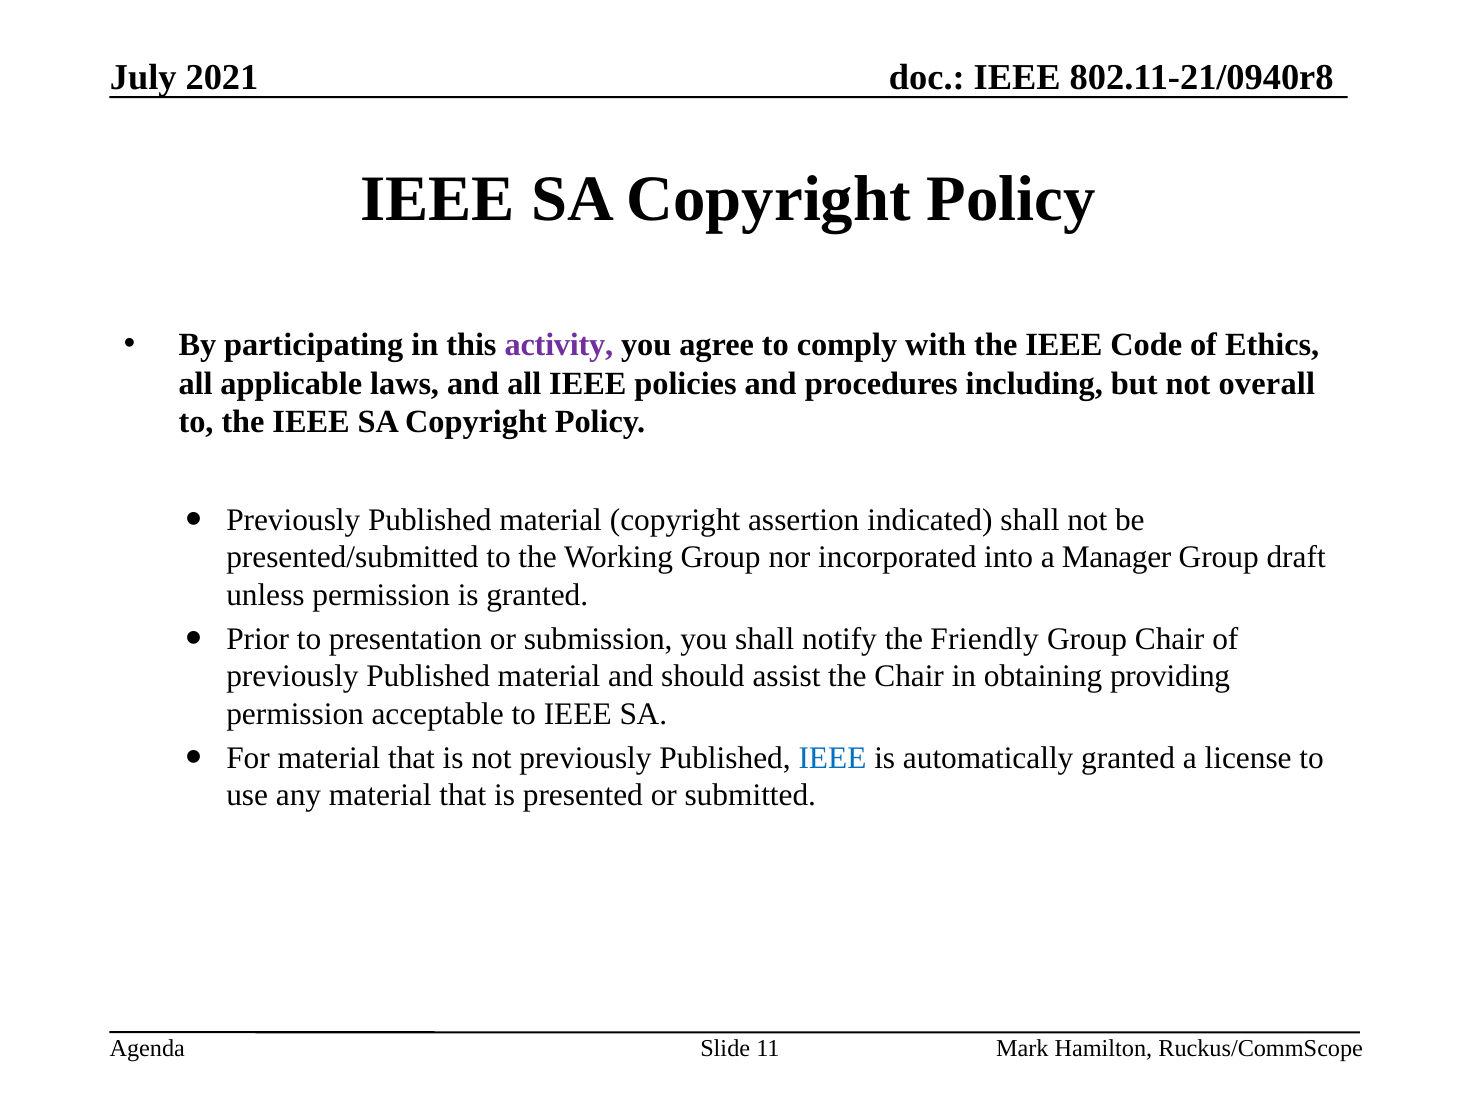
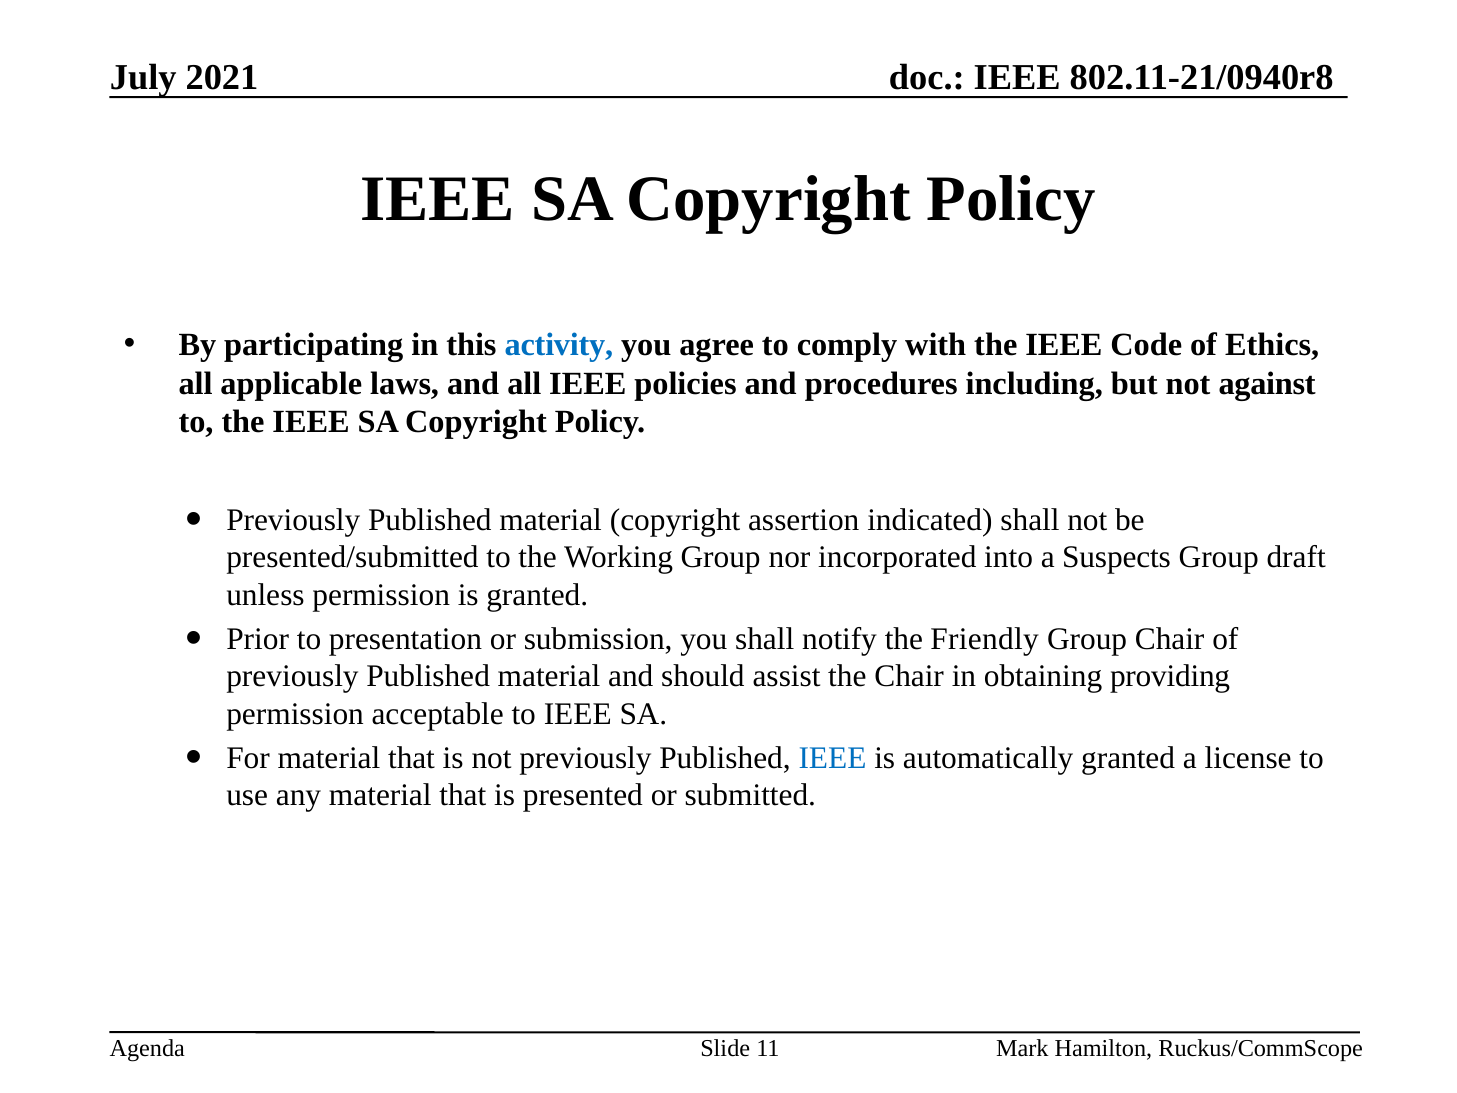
activity colour: purple -> blue
overall: overall -> against
Manager: Manager -> Suspects
